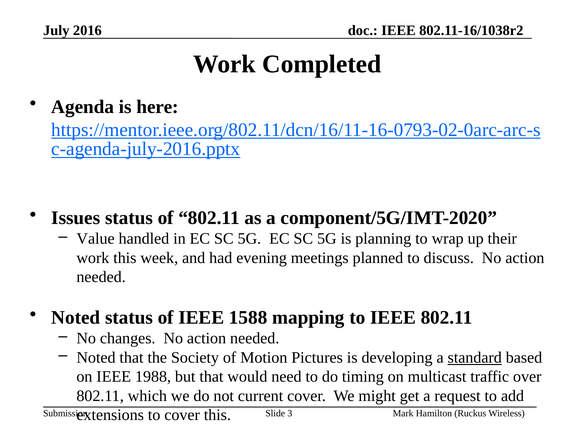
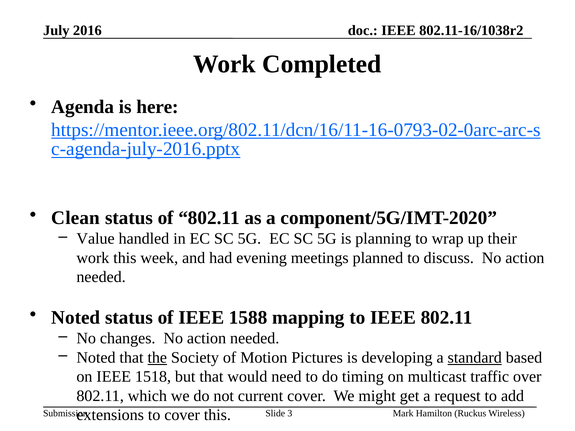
Issues: Issues -> Clean
the underline: none -> present
1988: 1988 -> 1518
